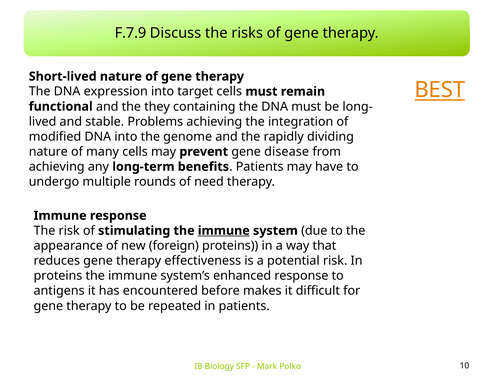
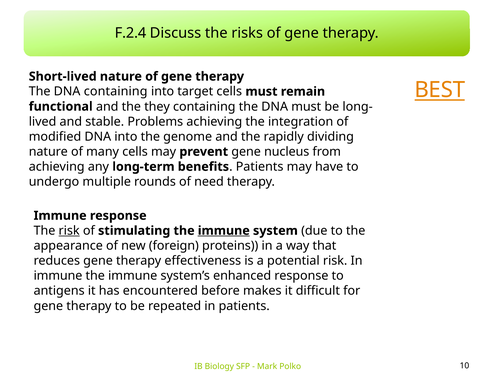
F.7.9: F.7.9 -> F.2.4
DNA expression: expression -> containing
disease: disease -> nucleus
risk at (69, 231) underline: none -> present
proteins at (58, 276): proteins -> immune
